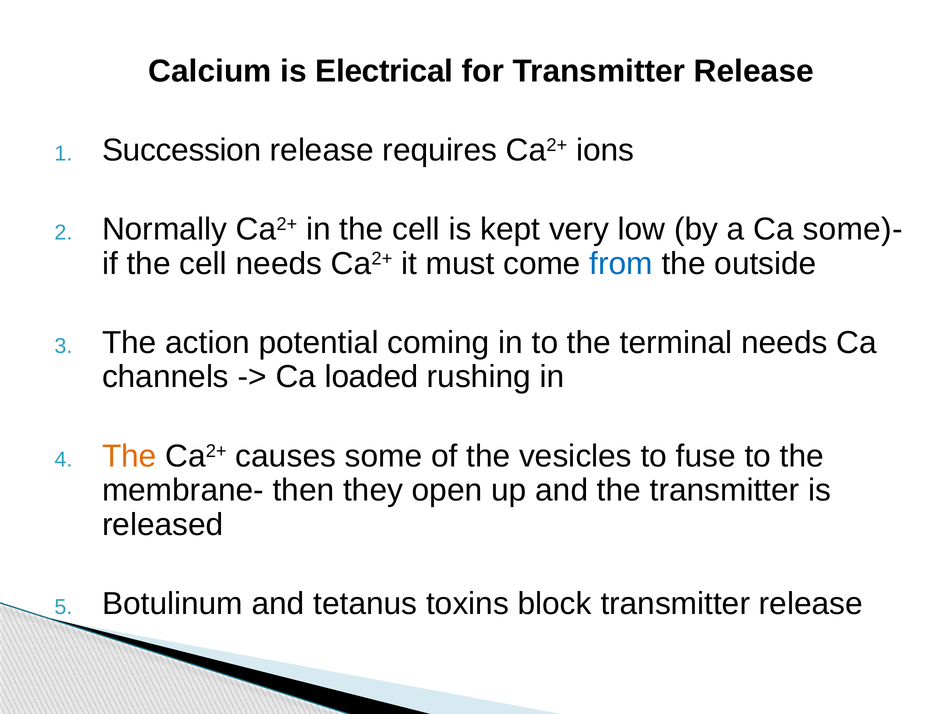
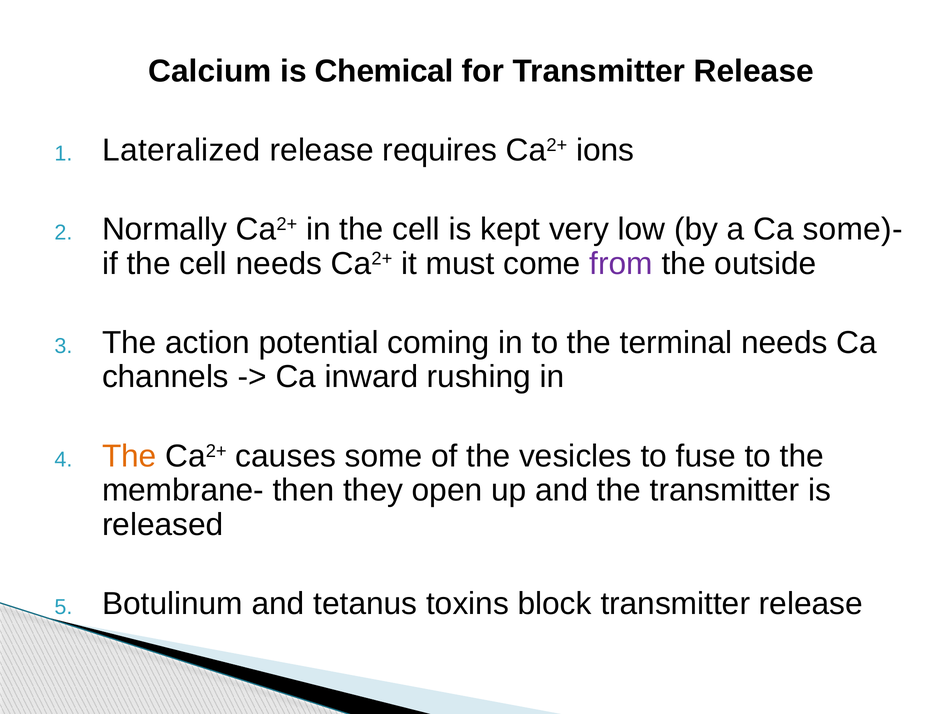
Electrical: Electrical -> Chemical
Succession: Succession -> Lateralized
from colour: blue -> purple
loaded: loaded -> inward
